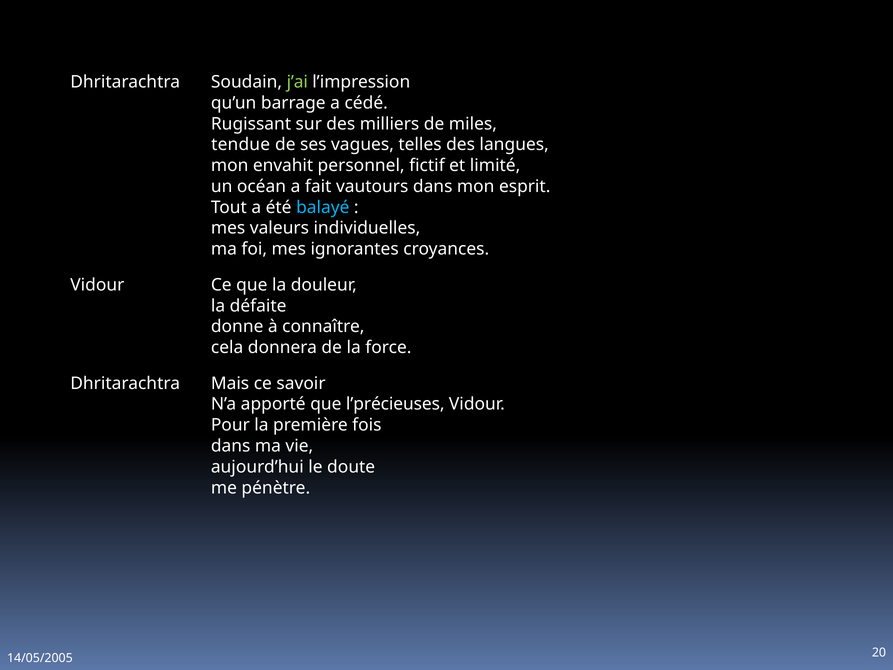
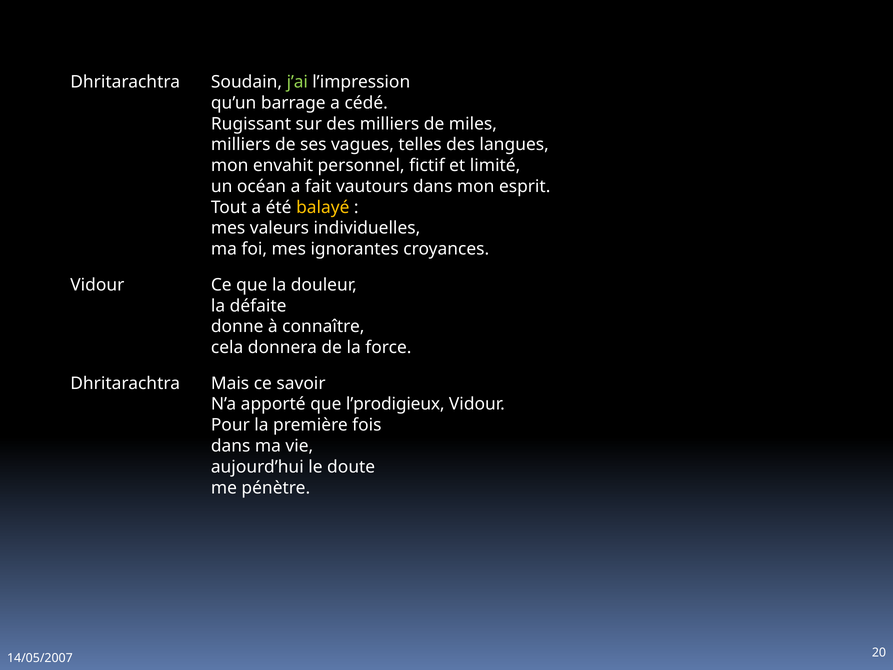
tendue at (241, 145): tendue -> milliers
balayé colour: light blue -> yellow
l’précieuses: l’précieuses -> l’prodigieux
14/05/2005: 14/05/2005 -> 14/05/2007
